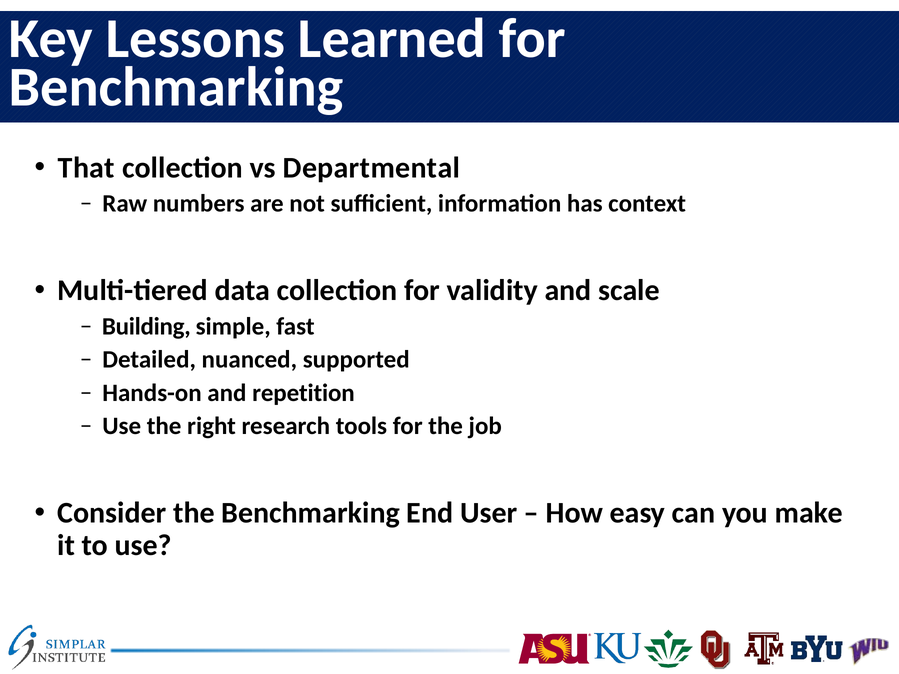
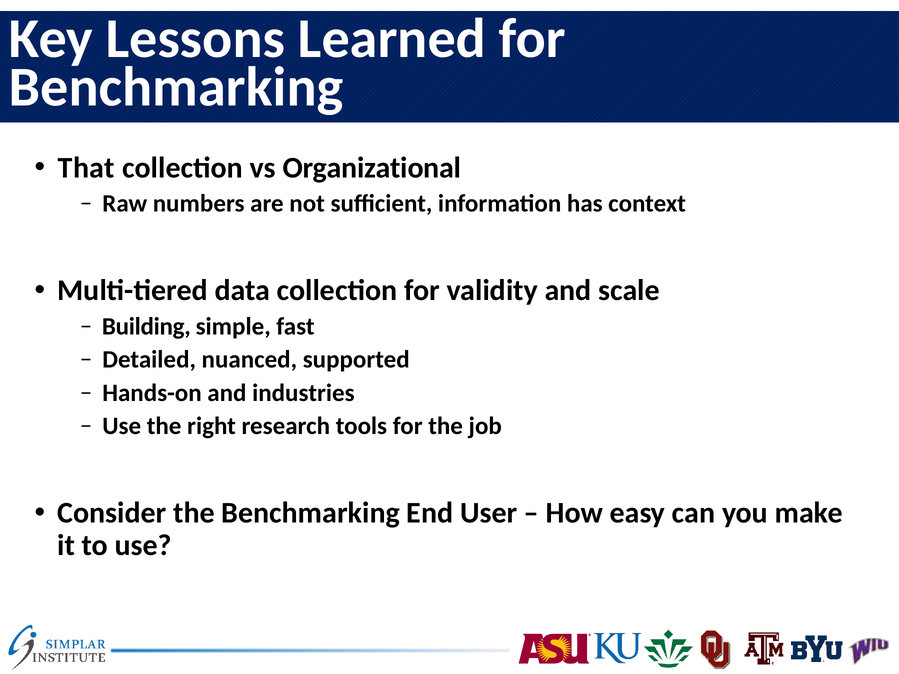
Departmental: Departmental -> Organizational
repetition: repetition -> industries
